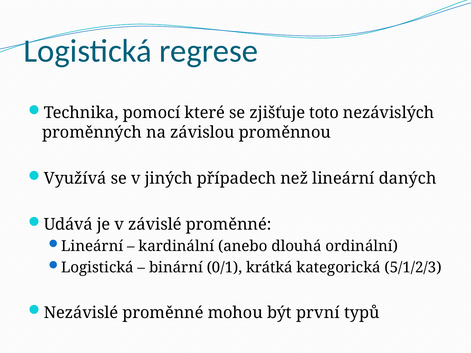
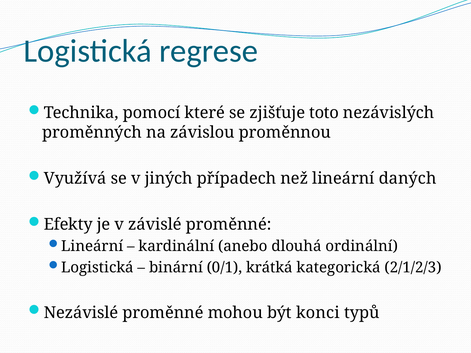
Udává: Udává -> Efekty
5/1/2/3: 5/1/2/3 -> 2/1/2/3
první: první -> konci
